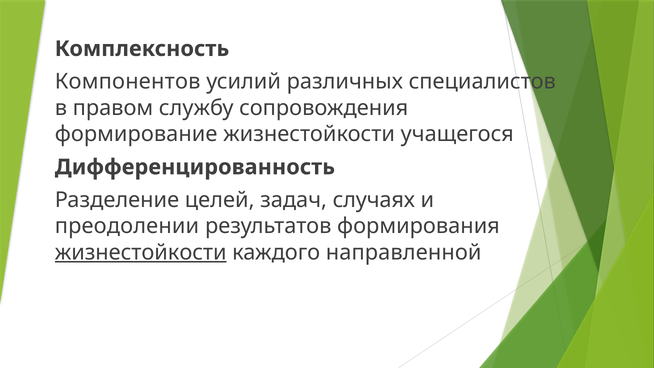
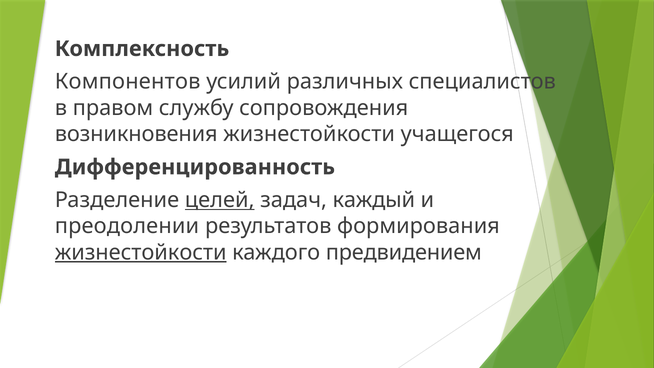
формирование: формирование -> возникновения
целей underline: none -> present
случаях: случаях -> каждый
направленной: направленной -> предвидением
